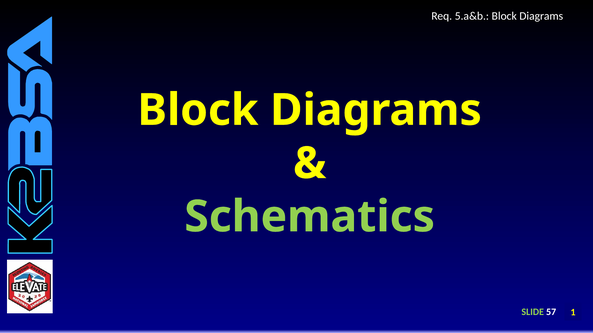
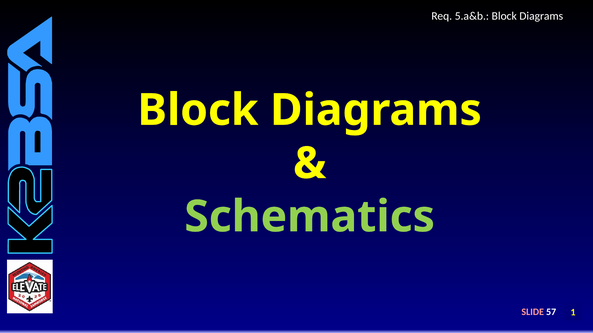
SLIDE colour: light green -> pink
